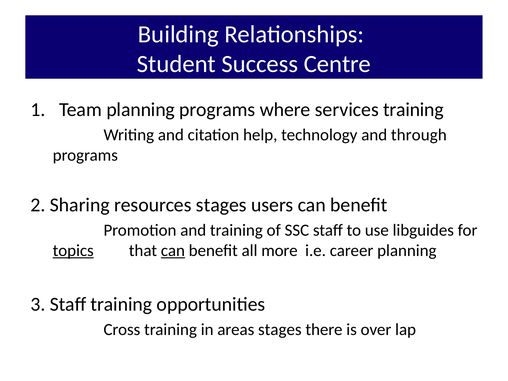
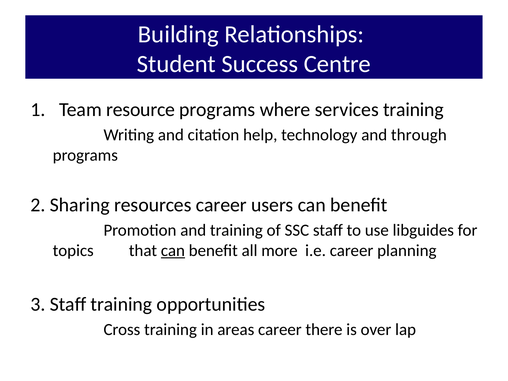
Team planning: planning -> resource
resources stages: stages -> career
topics underline: present -> none
areas stages: stages -> career
